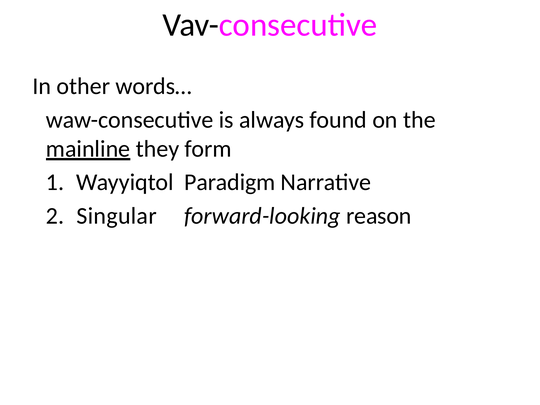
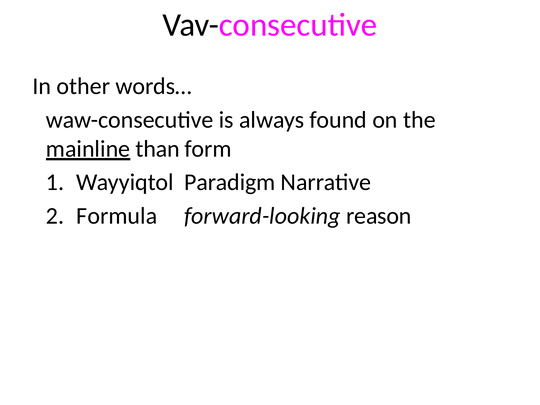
they: they -> than
Singular: Singular -> Formula
